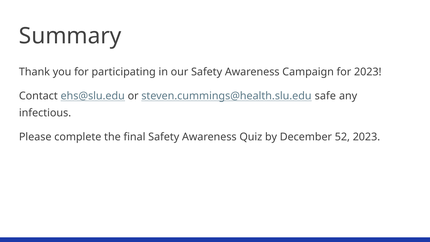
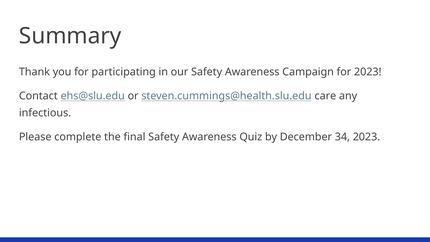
safe: safe -> care
52: 52 -> 34
